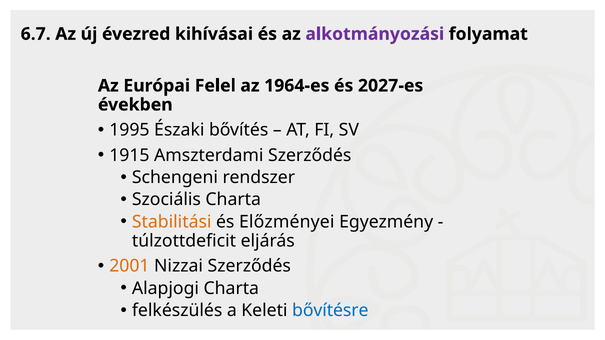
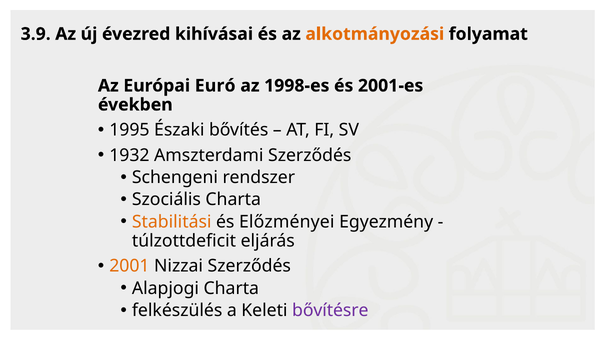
6.7: 6.7 -> 3.9
alkotmányozási colour: purple -> orange
Felel: Felel -> Euró
1964-es: 1964-es -> 1998-es
2027-es: 2027-es -> 2001-es
1915: 1915 -> 1932
bővítésre colour: blue -> purple
